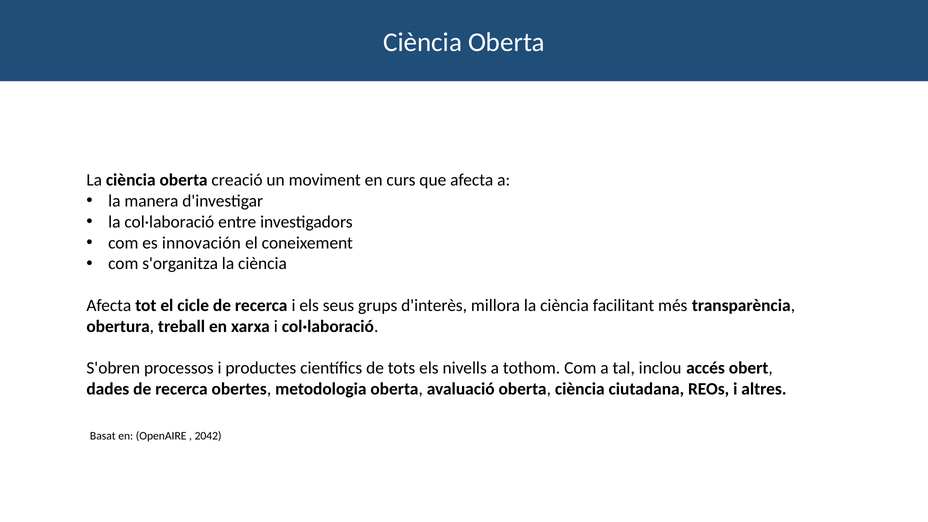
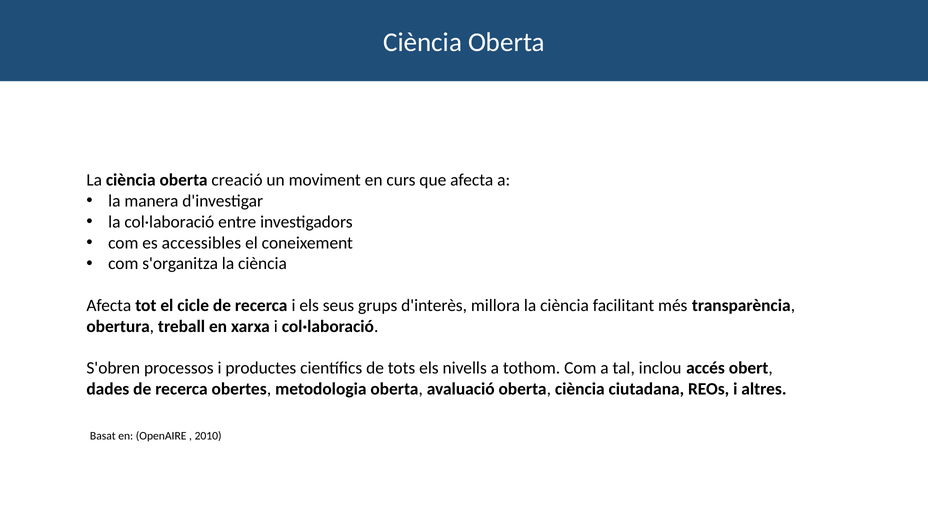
innovación: innovación -> accessibles
2042: 2042 -> 2010
